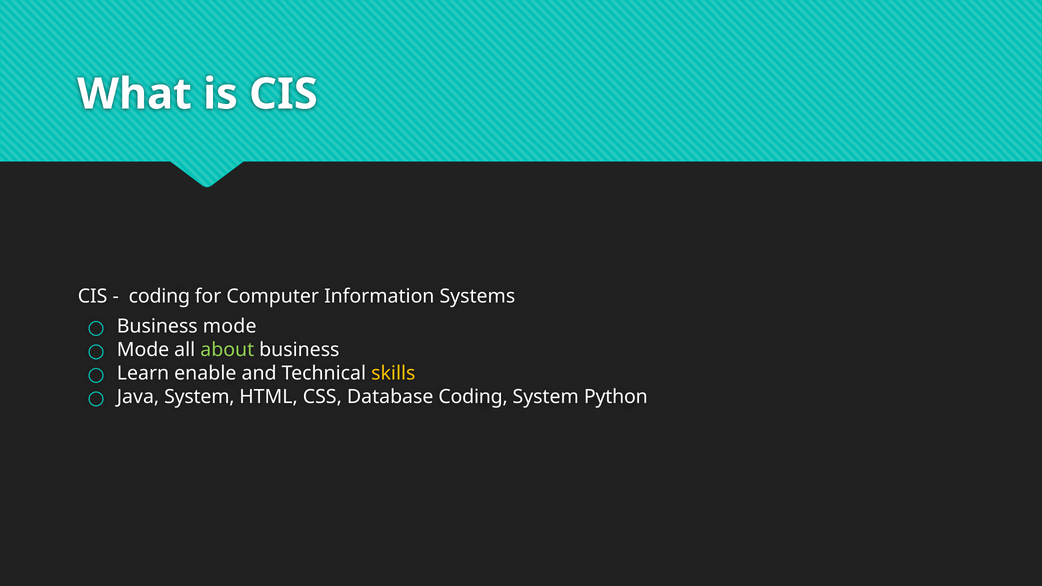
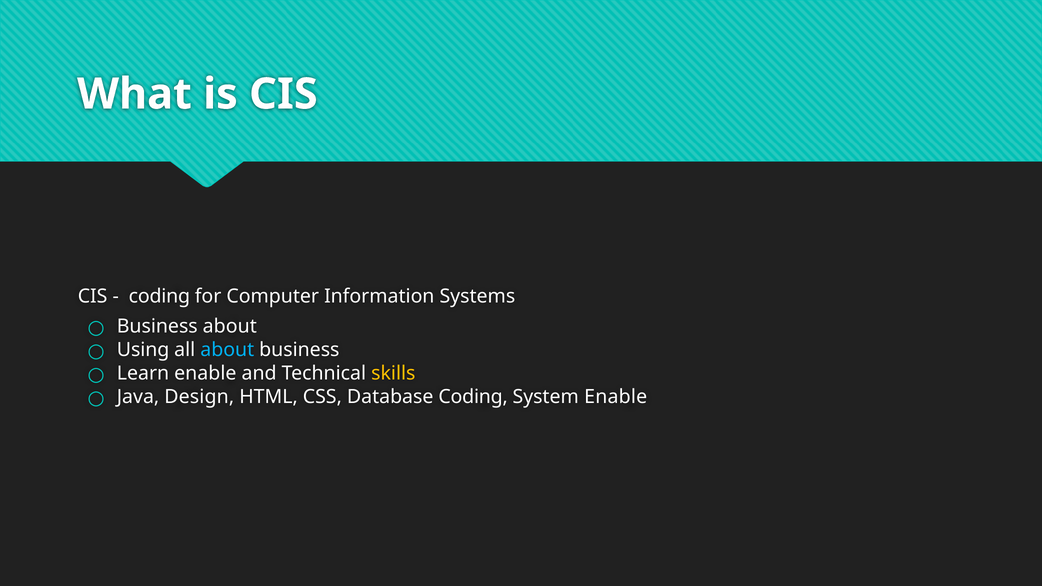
Business mode: mode -> about
Mode at (143, 350): Mode -> Using
about at (227, 350) colour: light green -> light blue
Java System: System -> Design
System Python: Python -> Enable
